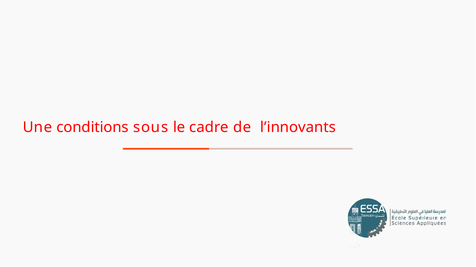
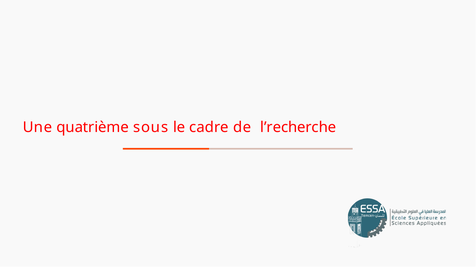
conditions: conditions -> quatrième
l’innovants: l’innovants -> l’recherche
